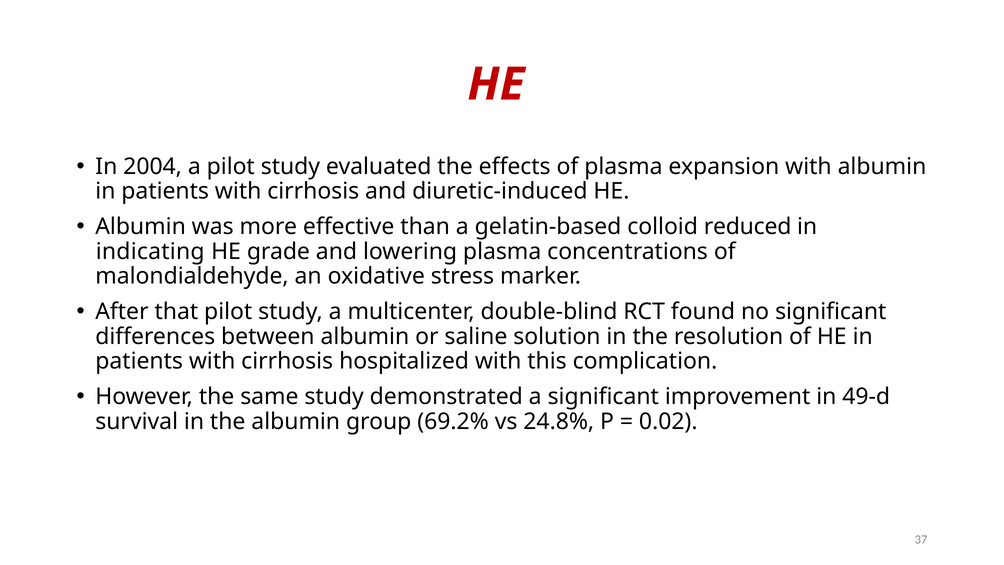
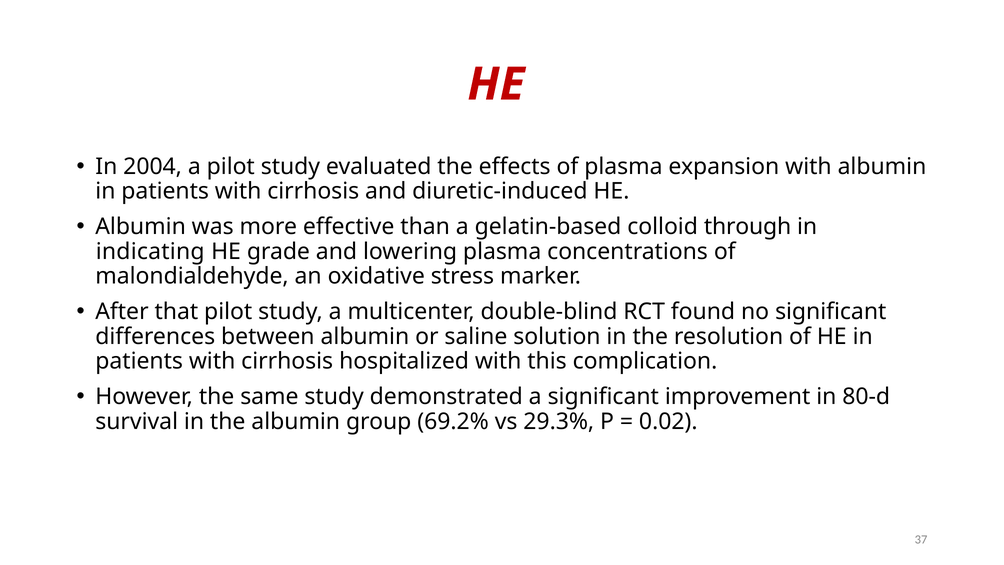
reduced: reduced -> through
49-d: 49-d -> 80-d
24.8%: 24.8% -> 29.3%
